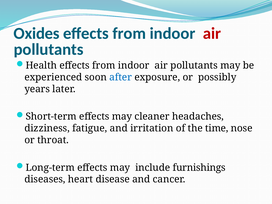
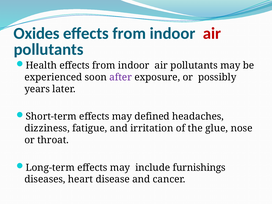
after colour: blue -> purple
cleaner: cleaner -> defined
time: time -> glue
